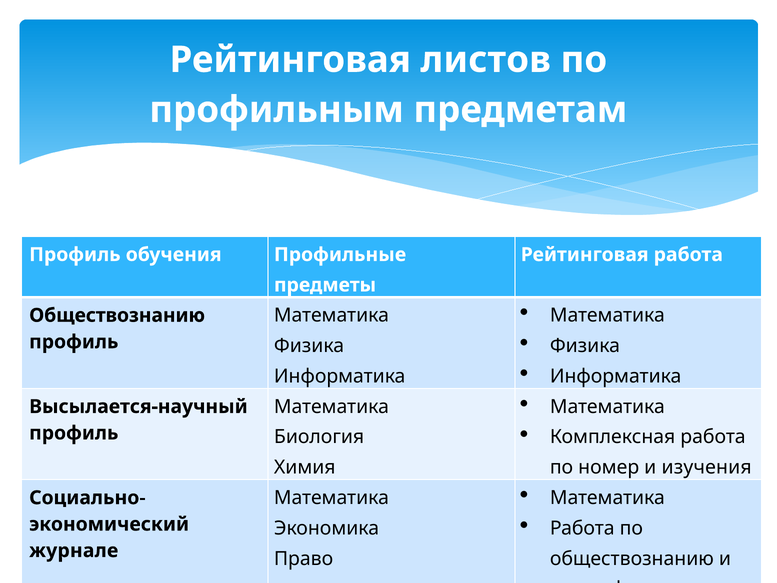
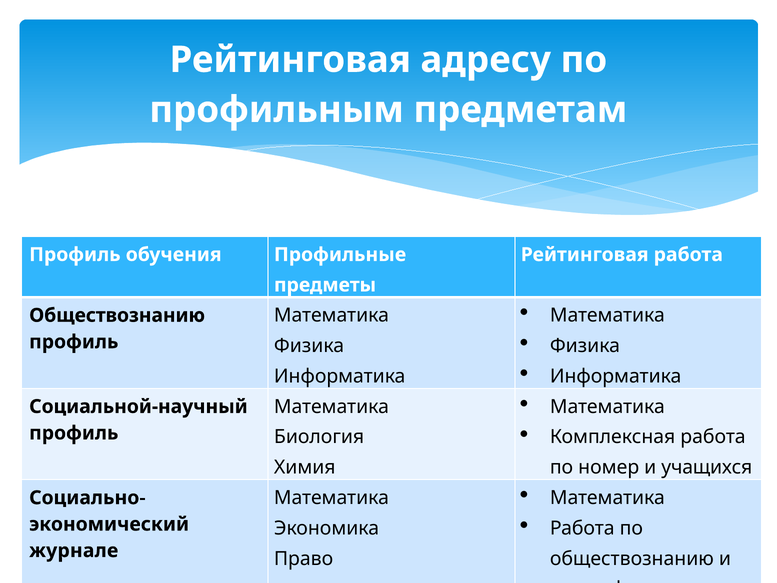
листов: листов -> адресу
Высылается-научный: Высылается-научный -> Социальной-научный
изучения: изучения -> учащихся
